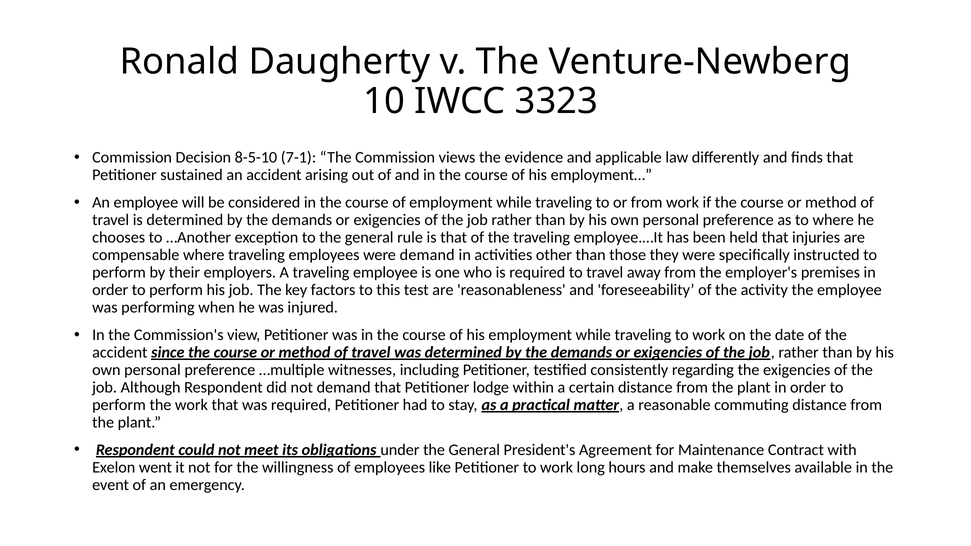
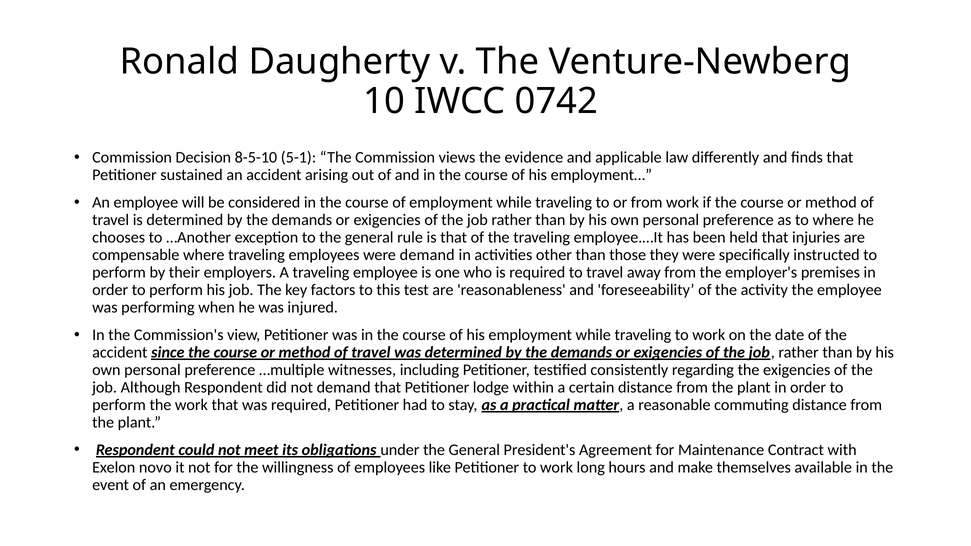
3323: 3323 -> 0742
7-1: 7-1 -> 5-1
went: went -> novo
